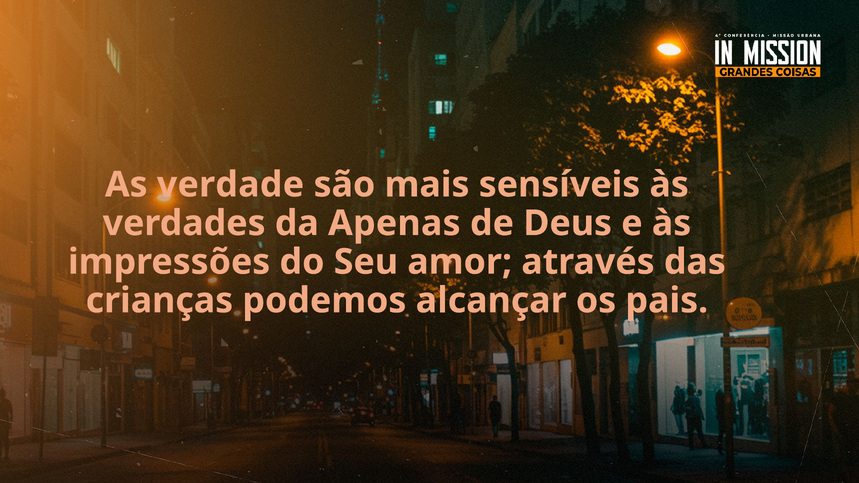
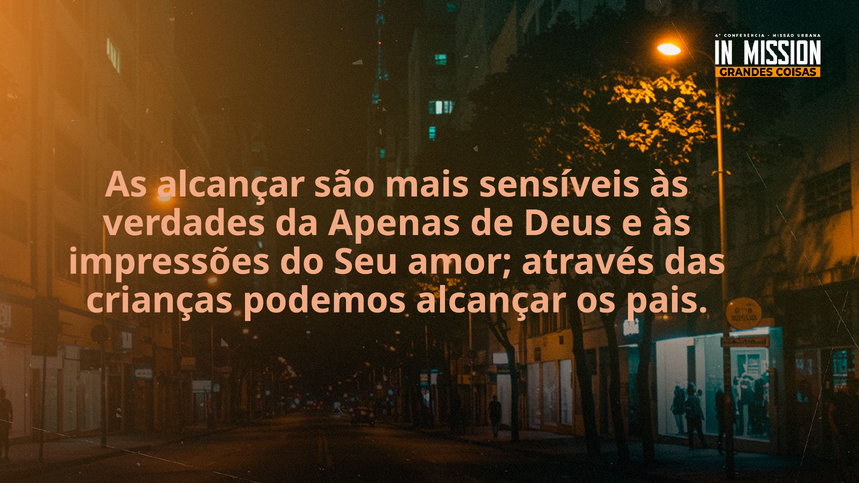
As verdade: verdade -> alcançar
